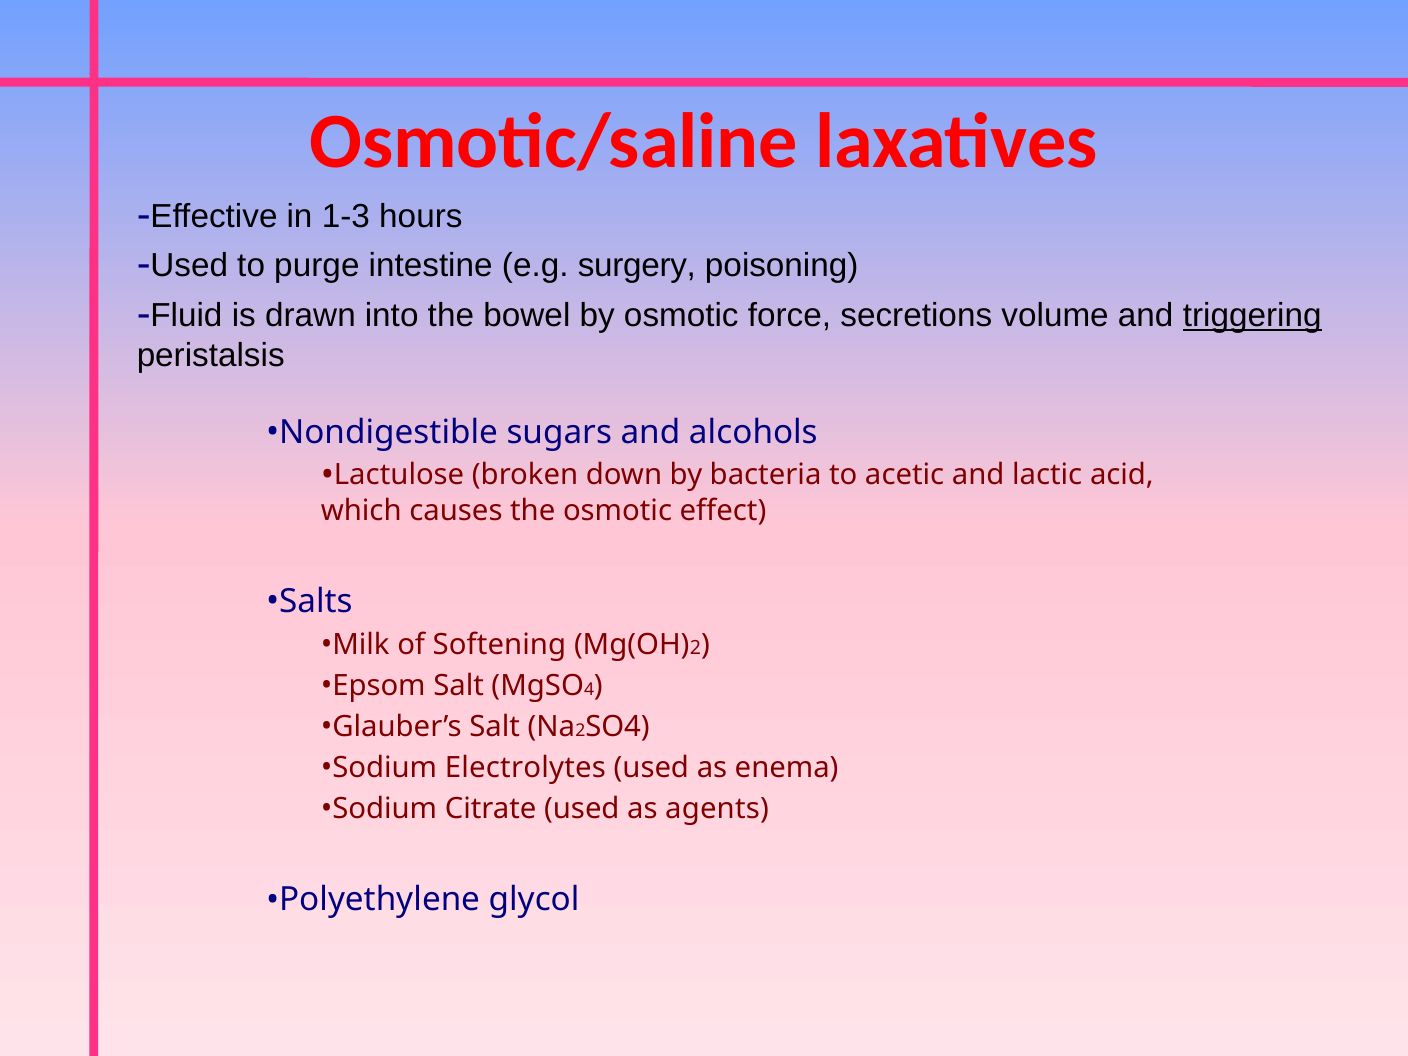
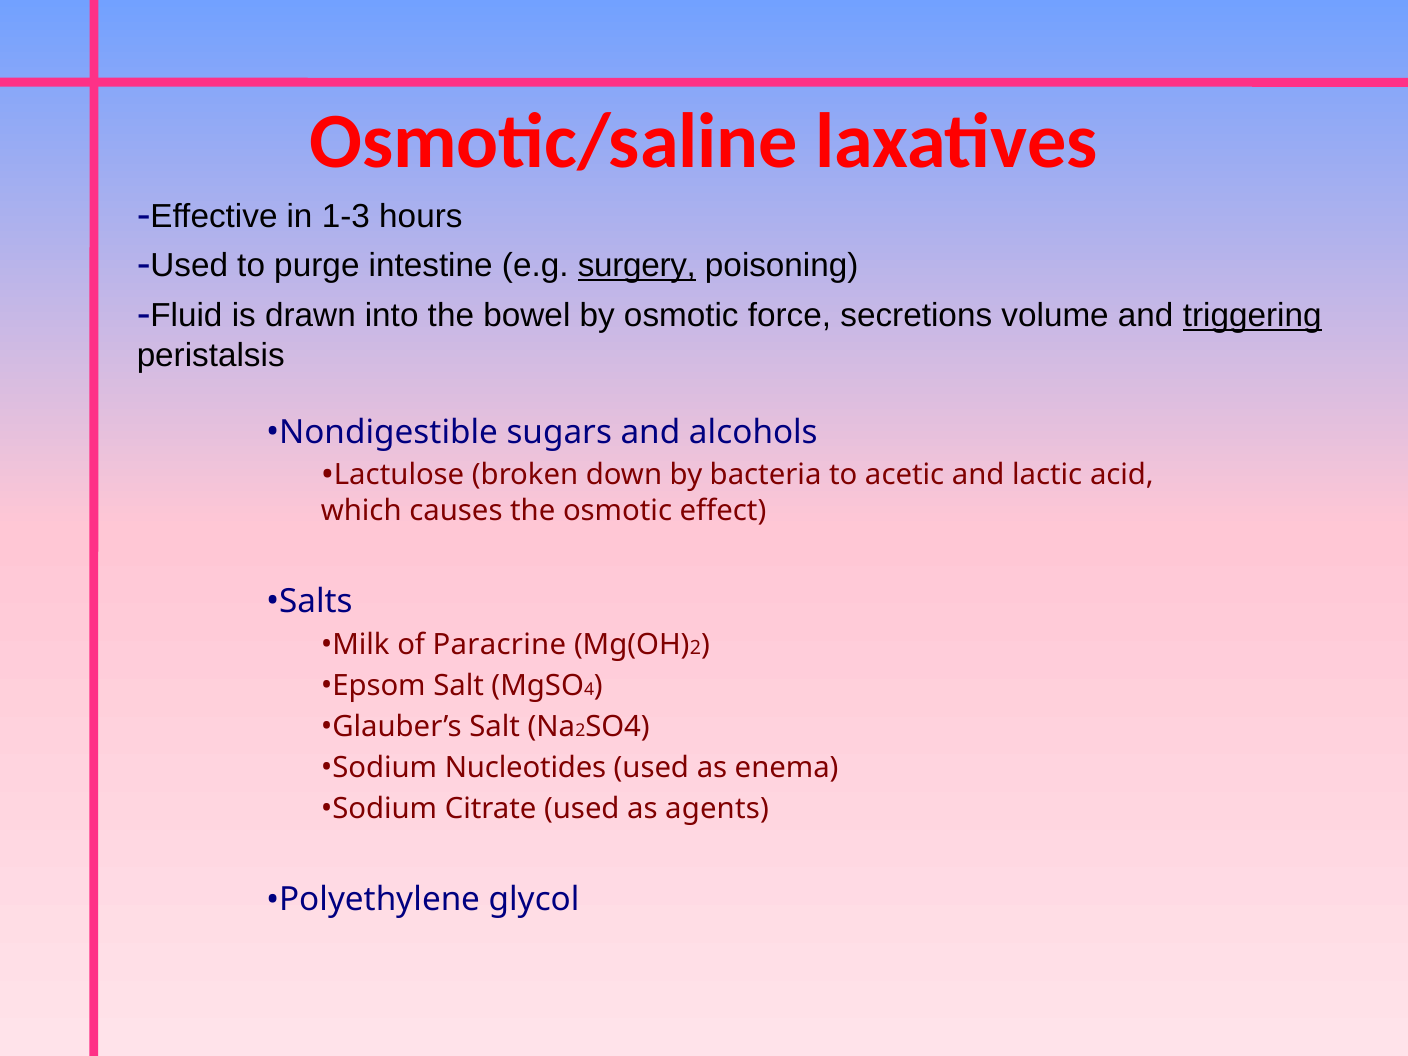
surgery underline: none -> present
Softening: Softening -> Paracrine
Electrolytes: Electrolytes -> Nucleotides
